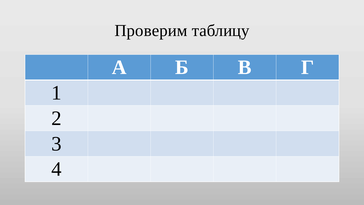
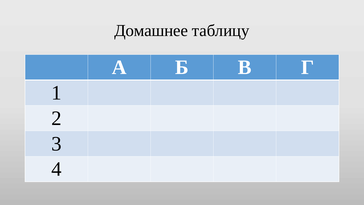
Проверим: Проверим -> Домашнее
